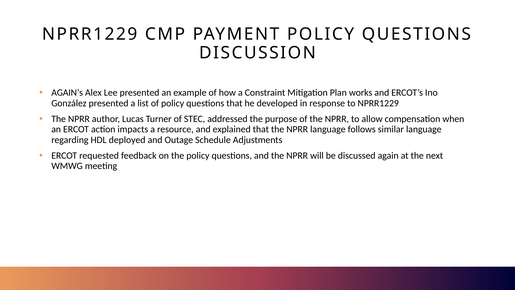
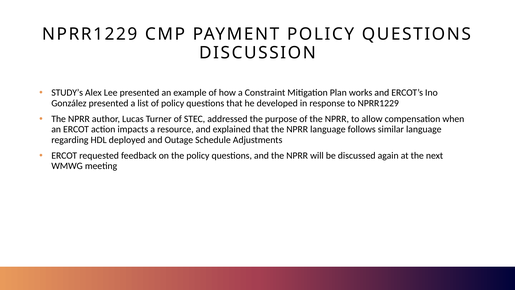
AGAIN’s: AGAIN’s -> STUDY’s
